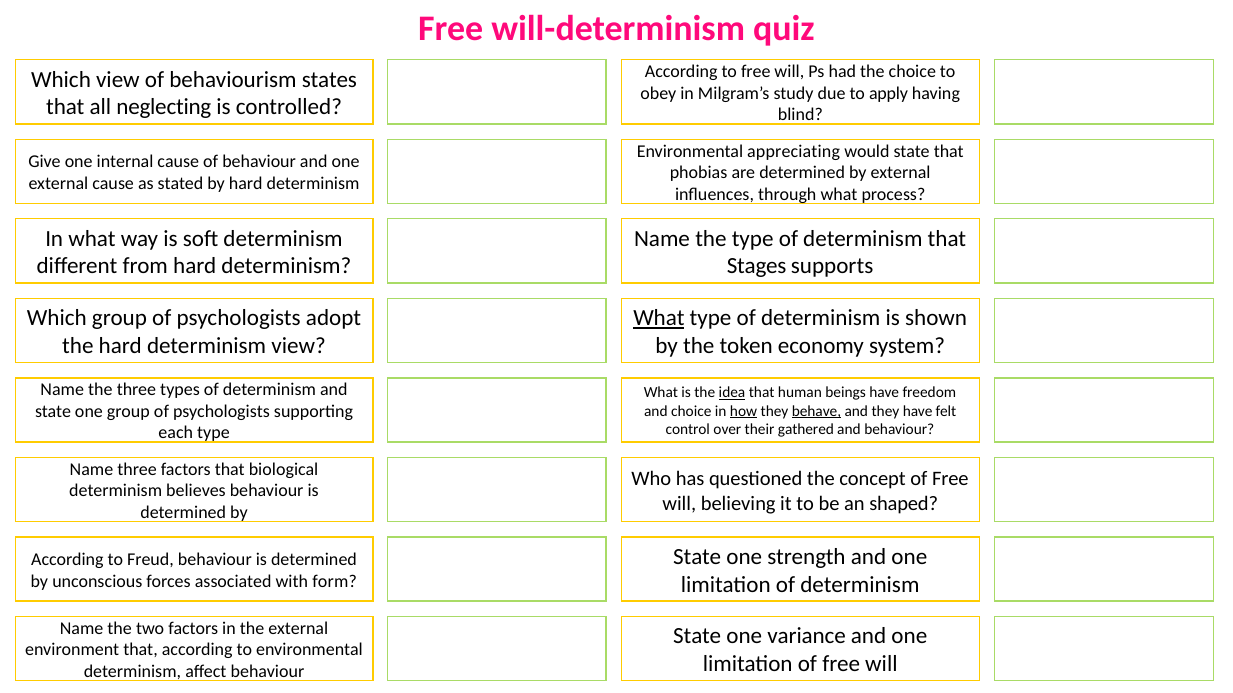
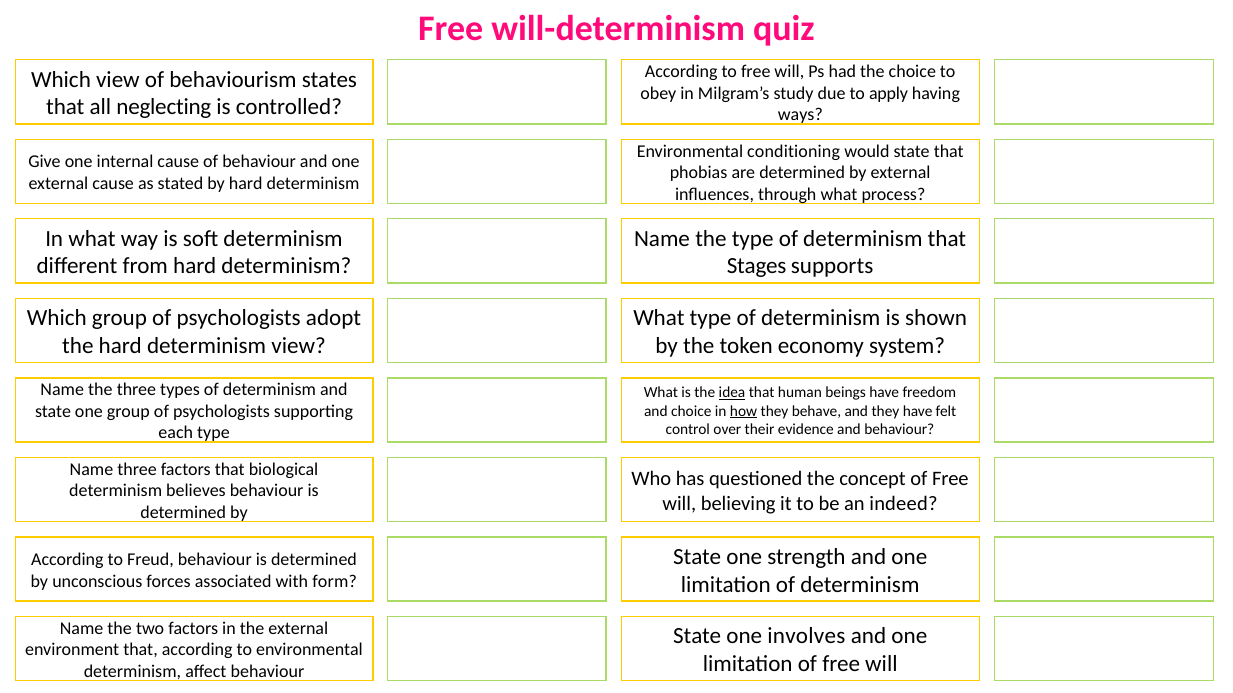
blind: blind -> ways
appreciating: appreciating -> conditioning
What at (659, 318) underline: present -> none
behave underline: present -> none
gathered: gathered -> evidence
shaped: shaped -> indeed
variance: variance -> involves
